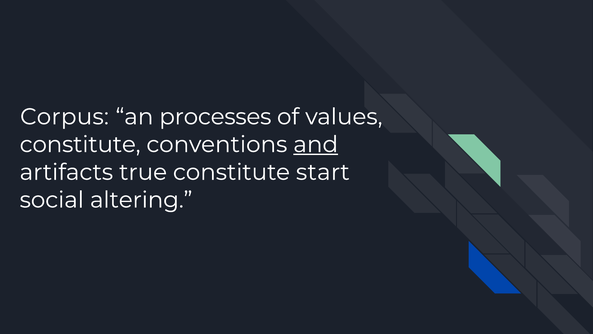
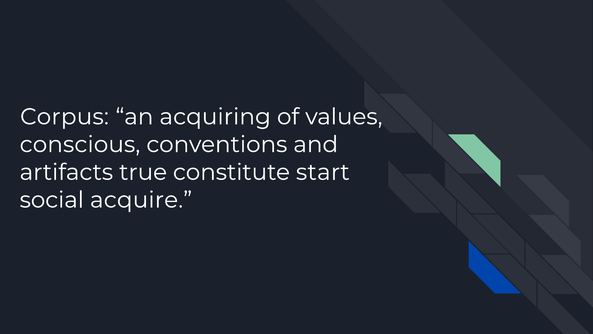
processes: processes -> acquiring
constitute at (80, 144): constitute -> conscious
and underline: present -> none
altering: altering -> acquire
